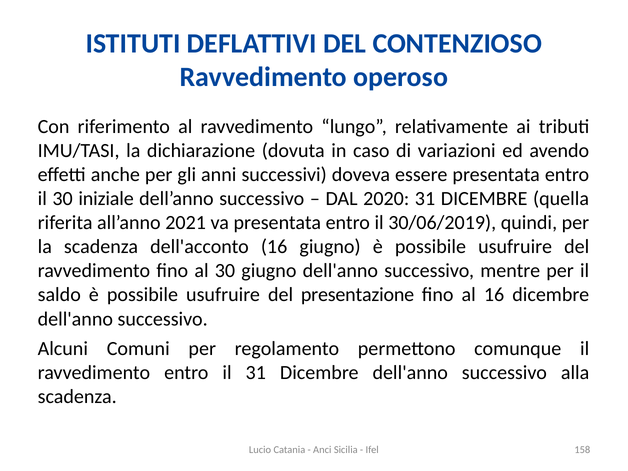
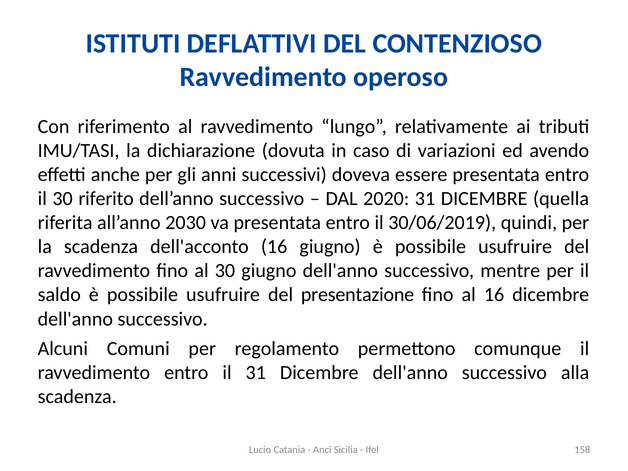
iniziale: iniziale -> riferito
2021: 2021 -> 2030
